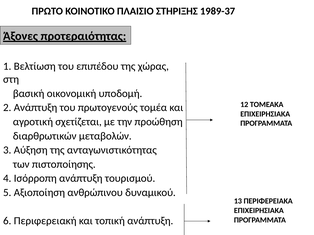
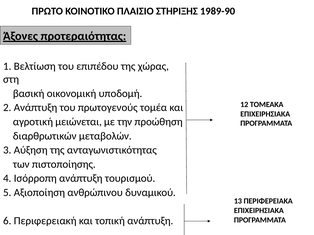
1989-37: 1989-37 -> 1989-90
σχετίζεται: σχετίζεται -> μειώνεται
